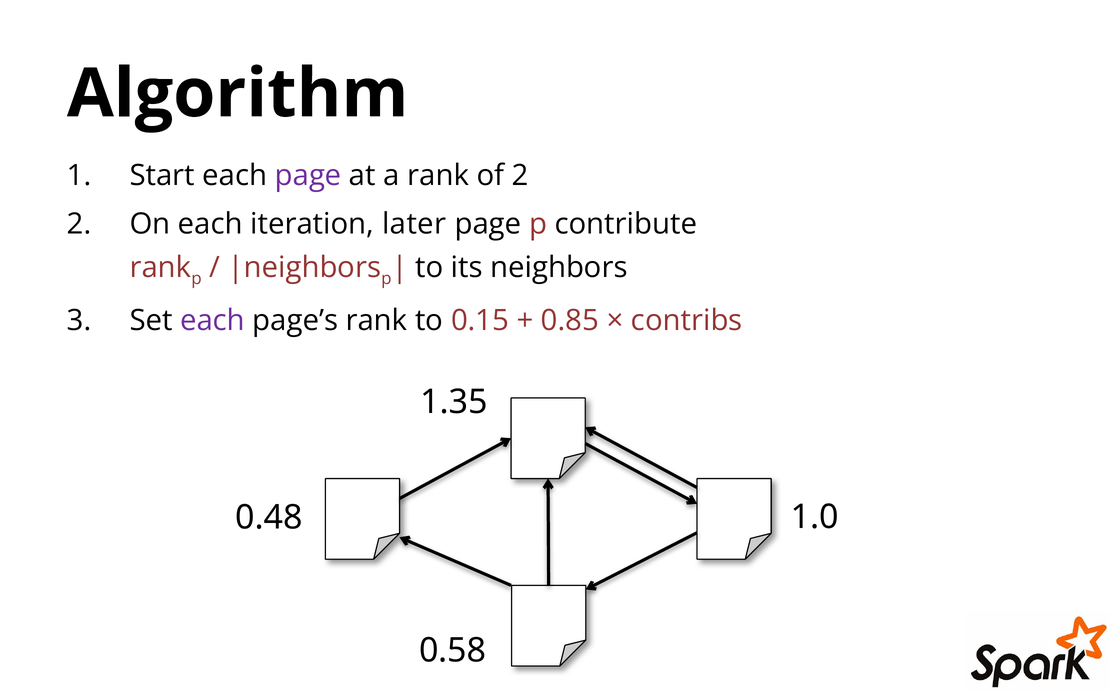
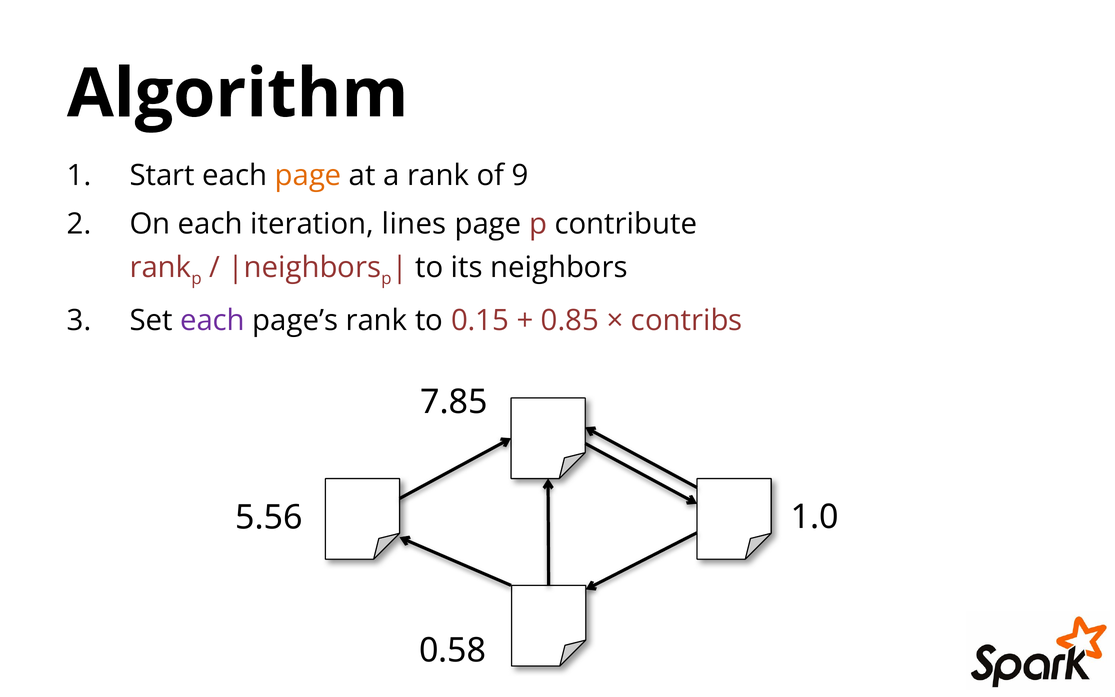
page at (308, 176) colour: purple -> orange
of 2: 2 -> 9
later: later -> lines
1.35: 1.35 -> 7.85
0.48: 0.48 -> 5.56
